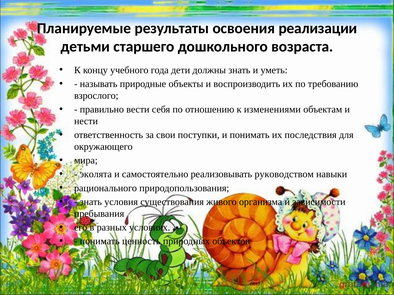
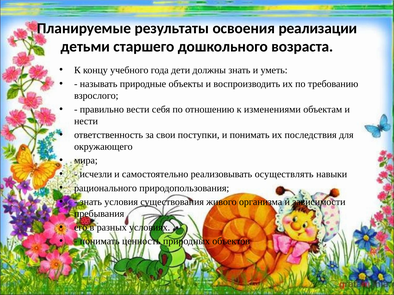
эколята: эколята -> исчезли
руководством: руководством -> осуществлять
